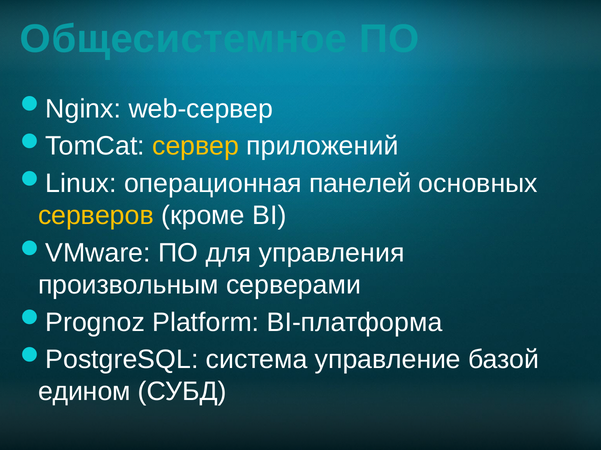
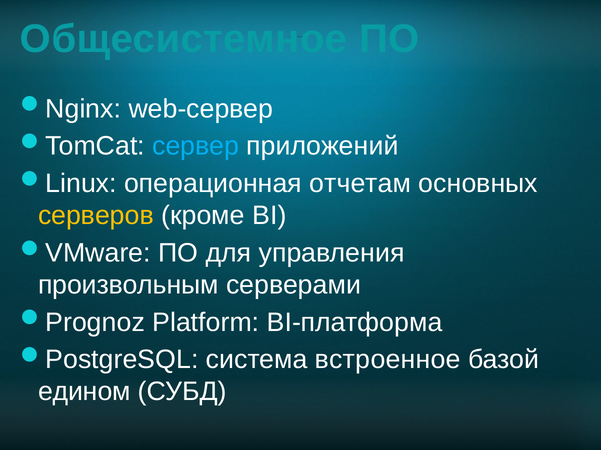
сервер colour: yellow -> light blue
панелей: панелей -> отчетам
управление: управление -> встроенное
